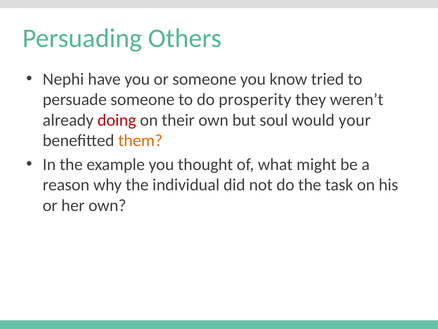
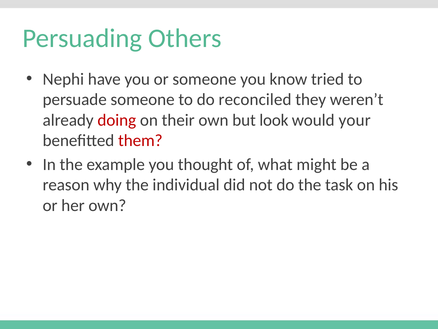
prosperity: prosperity -> reconciled
soul: soul -> look
them colour: orange -> red
